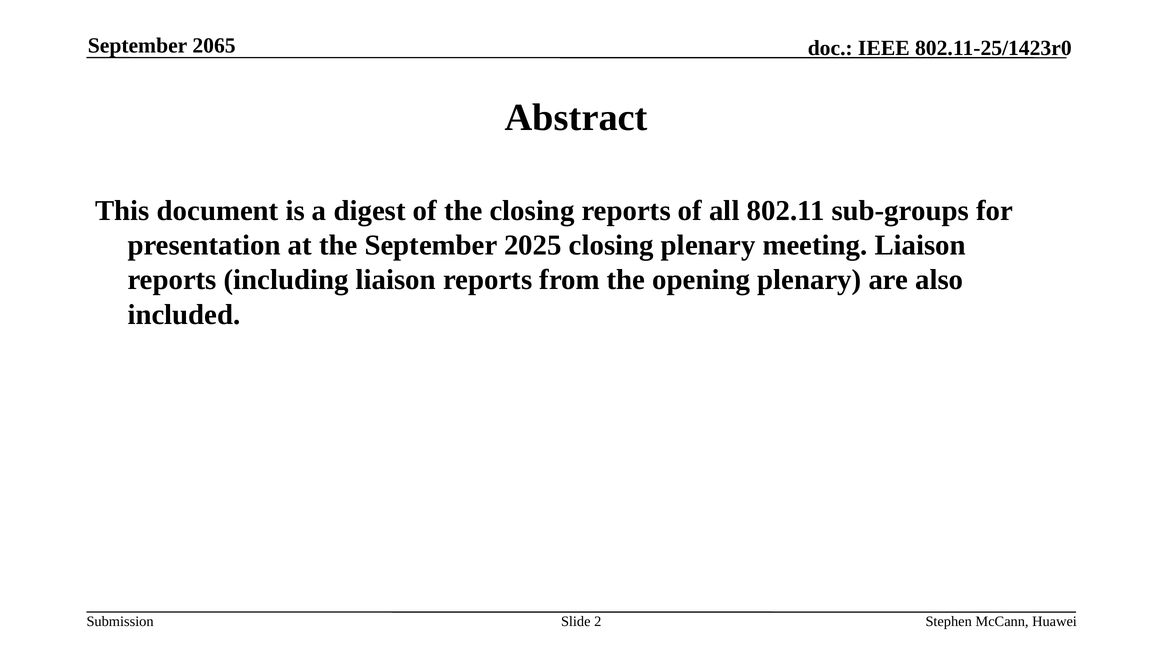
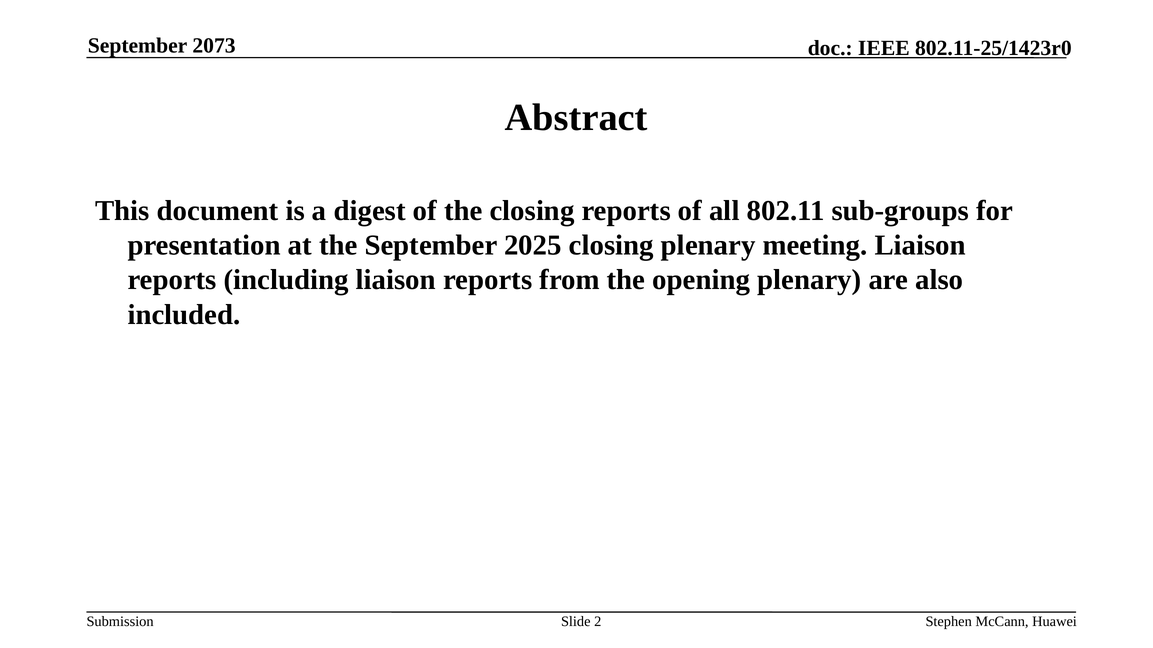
2065: 2065 -> 2073
